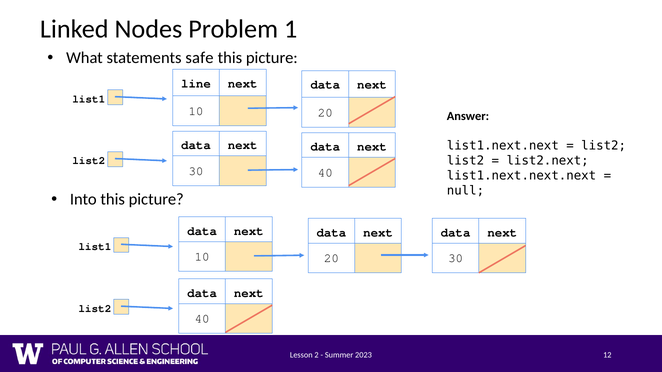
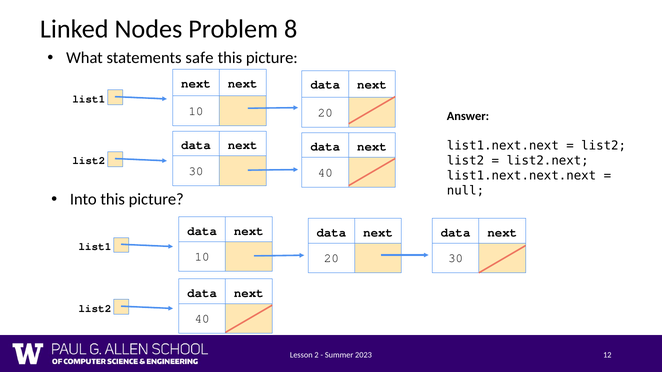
1: 1 -> 8
line at (196, 84): line -> next
